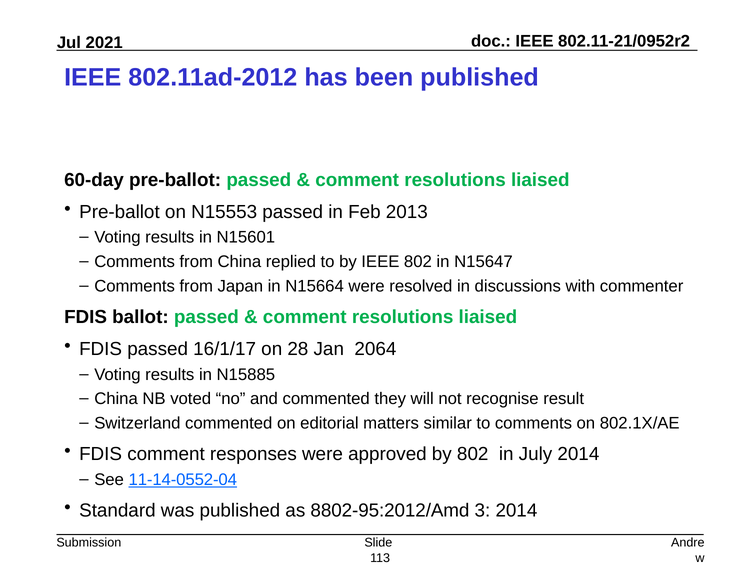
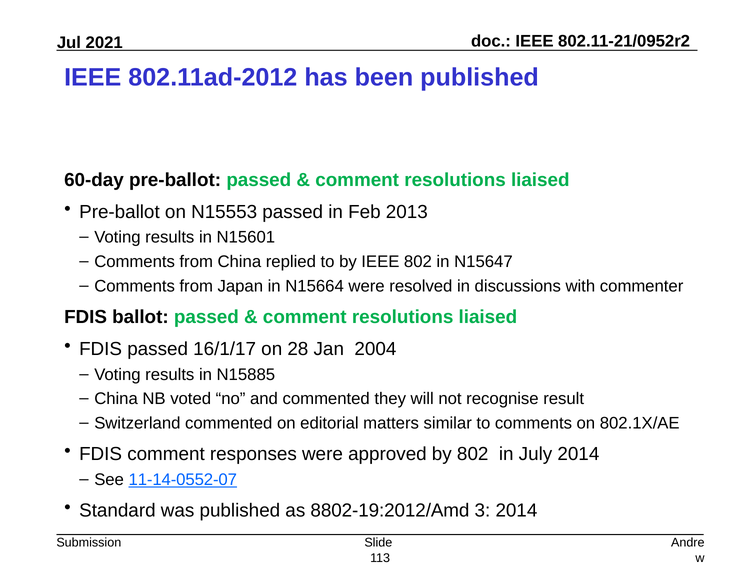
2064: 2064 -> 2004
11-14-0552-04: 11-14-0552-04 -> 11-14-0552-07
8802-95:2012/Amd: 8802-95:2012/Amd -> 8802-19:2012/Amd
